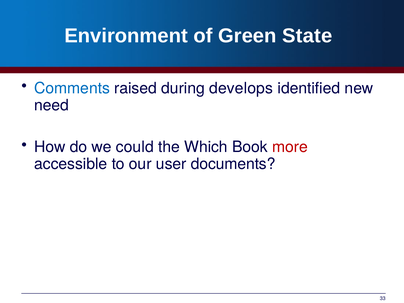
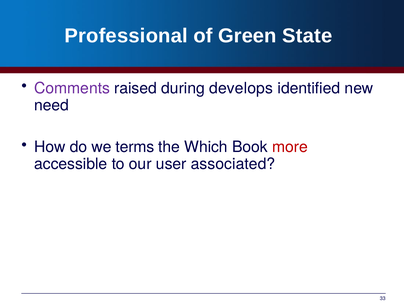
Environment: Environment -> Professional
Comments colour: blue -> purple
could: could -> terms
documents: documents -> associated
